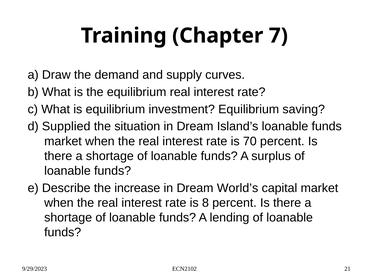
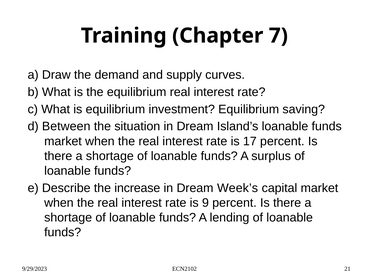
Supplied: Supplied -> Between
70: 70 -> 17
World’s: World’s -> Week’s
8: 8 -> 9
